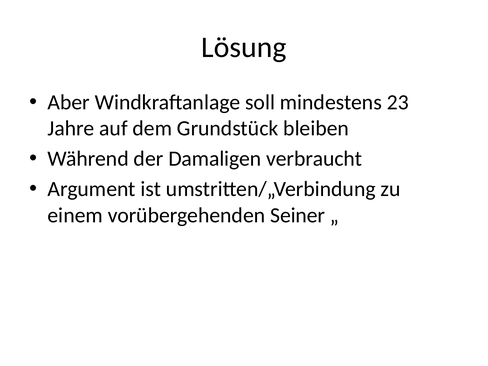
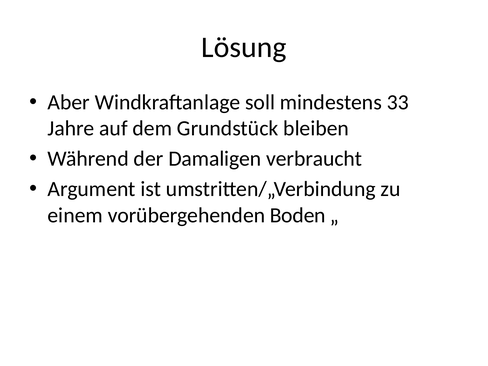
23: 23 -> 33
Seiner: Seiner -> Boden
